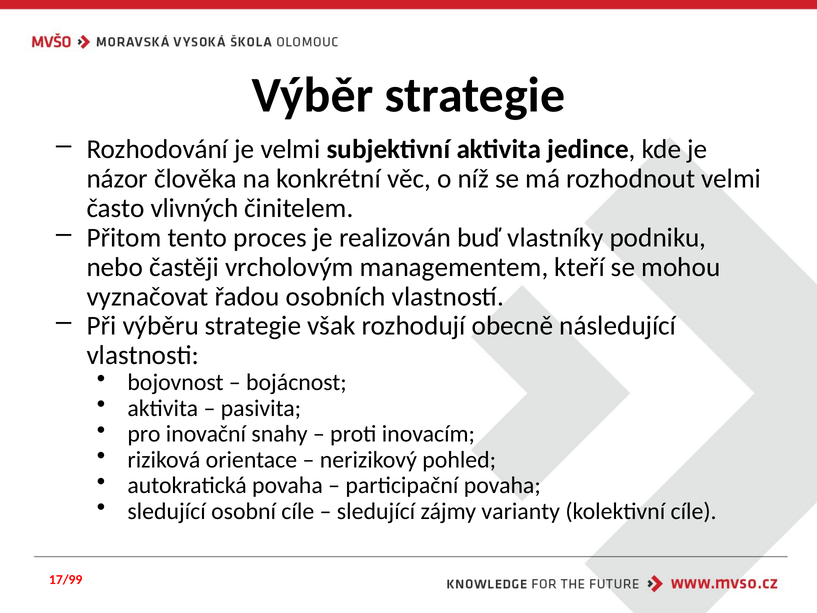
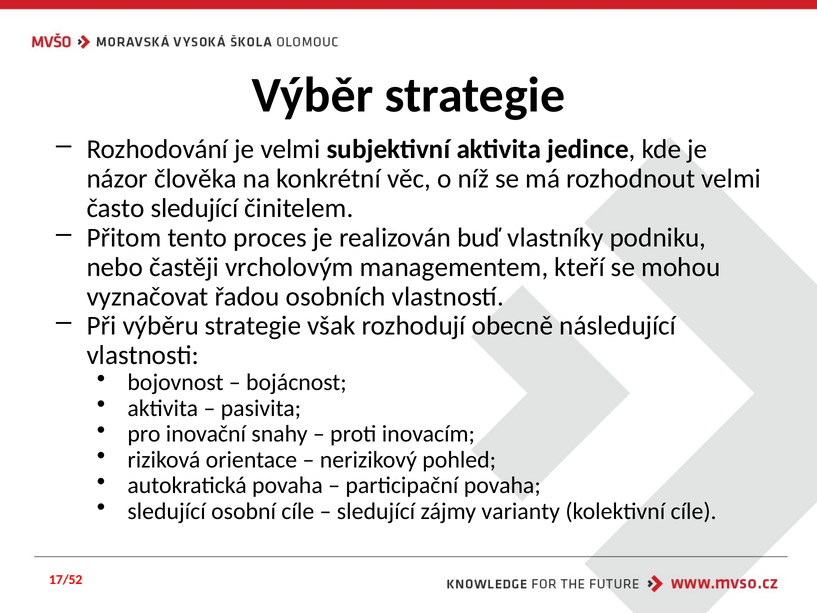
často vlivných: vlivných -> sledující
17/99: 17/99 -> 17/52
